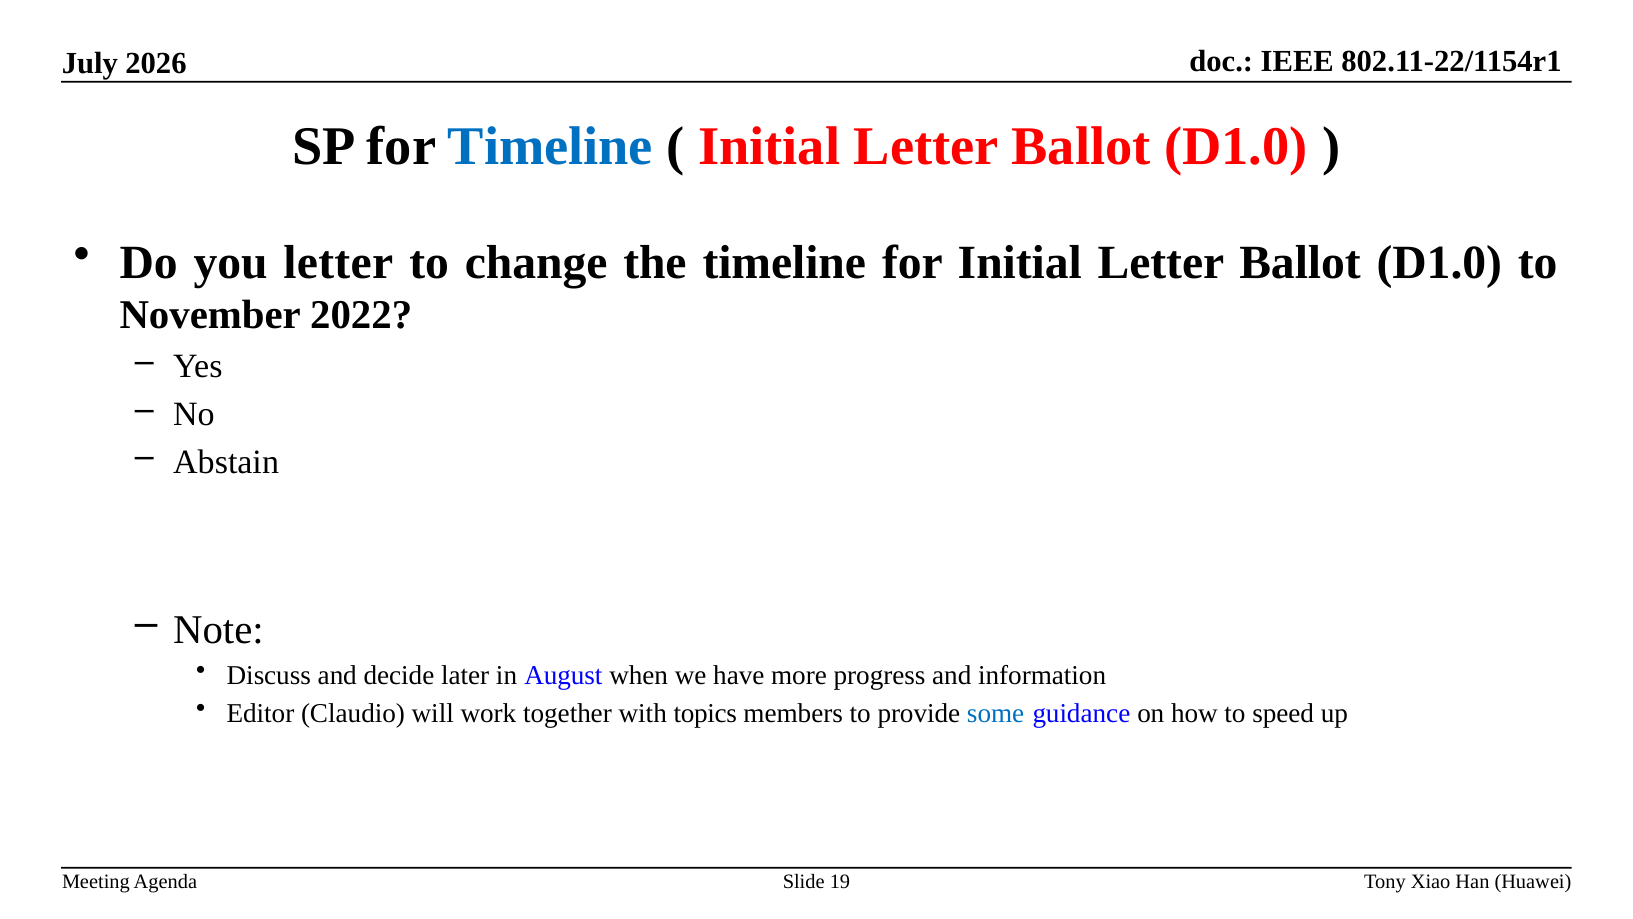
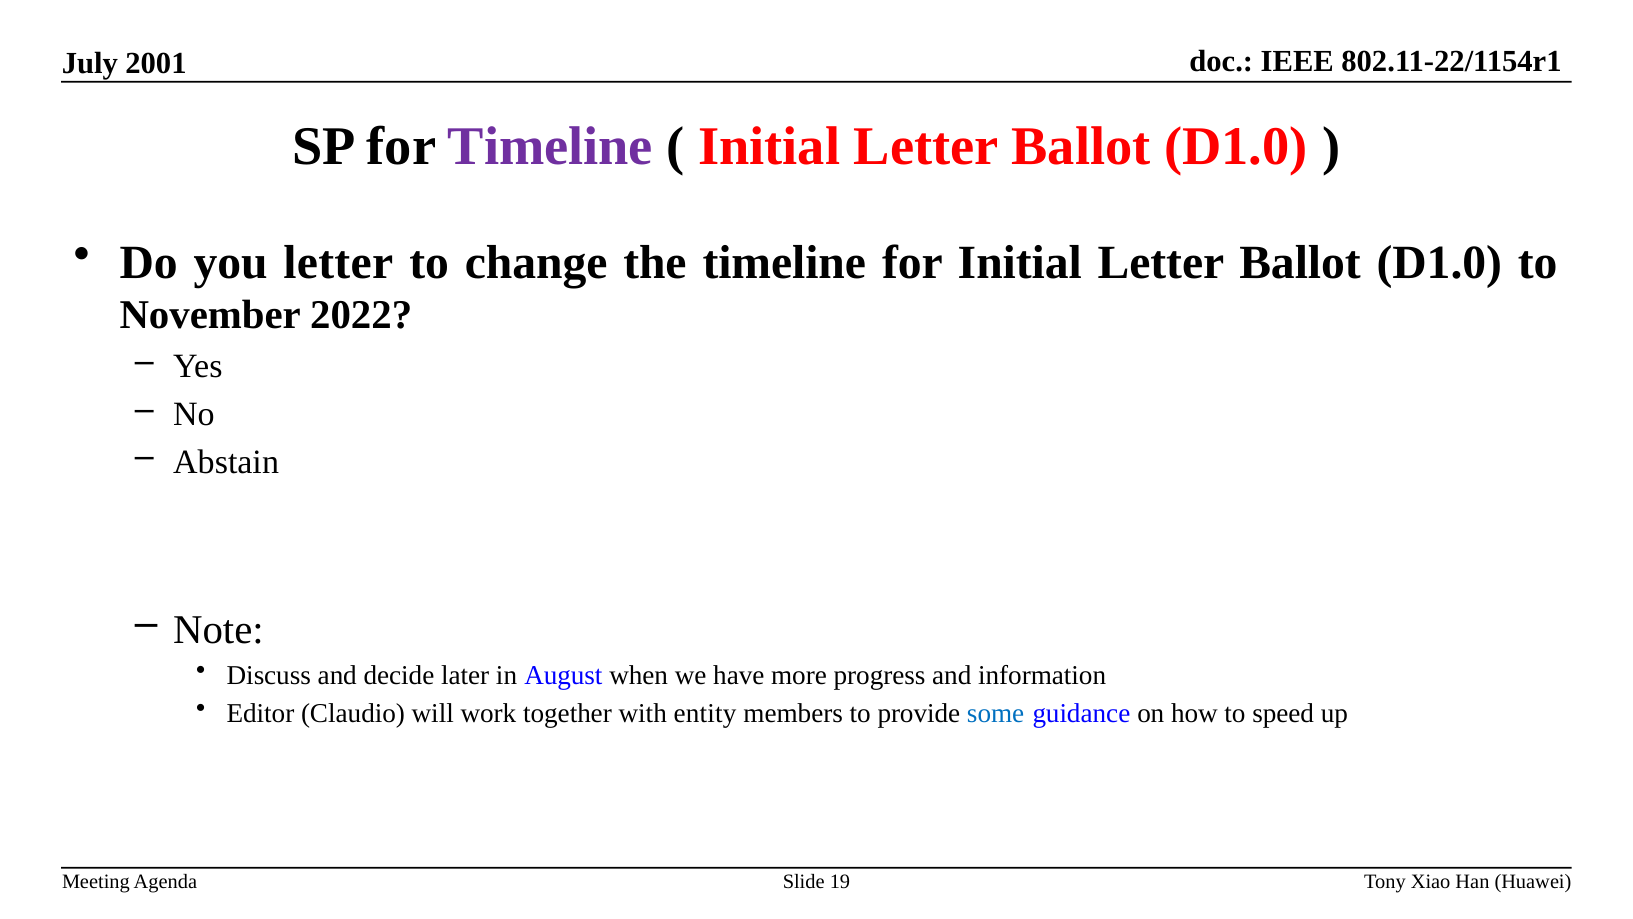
2026: 2026 -> 2001
Timeline at (550, 147) colour: blue -> purple
topics: topics -> entity
